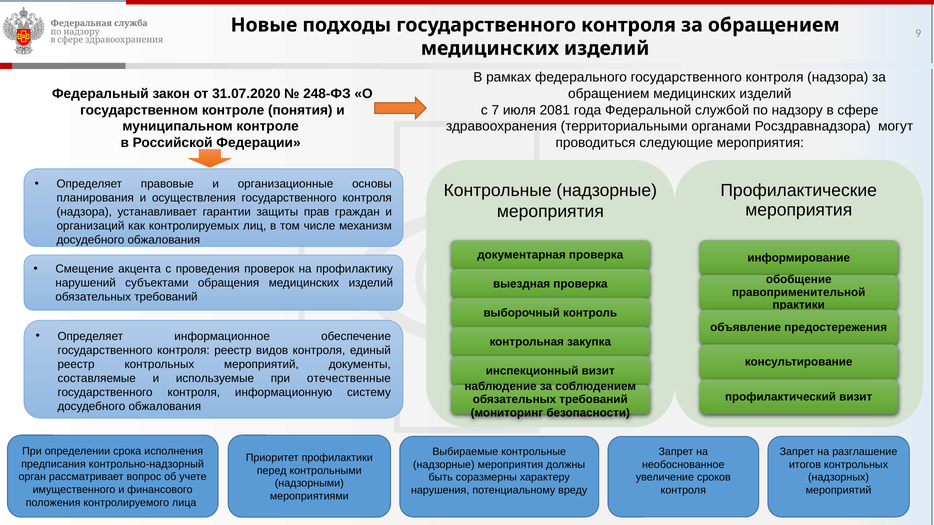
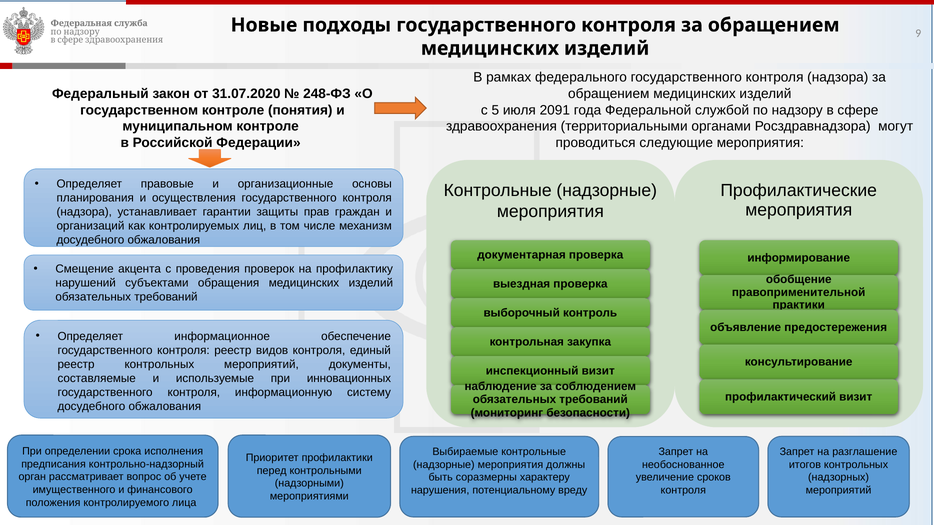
7: 7 -> 5
2081: 2081 -> 2091
отечественные: отечественные -> инновационных
